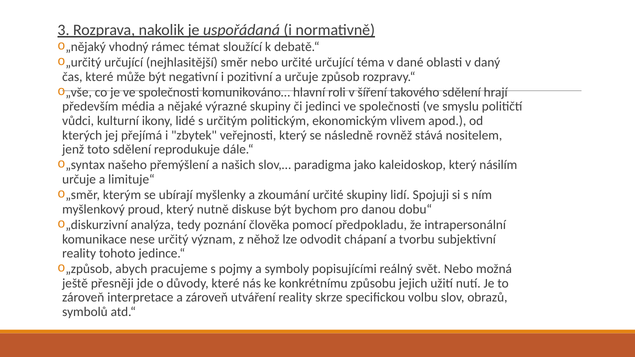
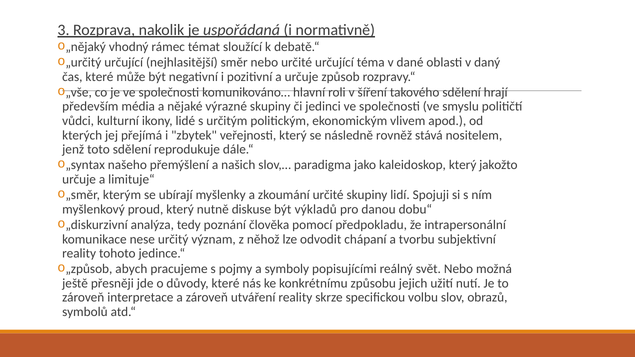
násilím: násilím -> jakožto
bychom: bychom -> výkladů
